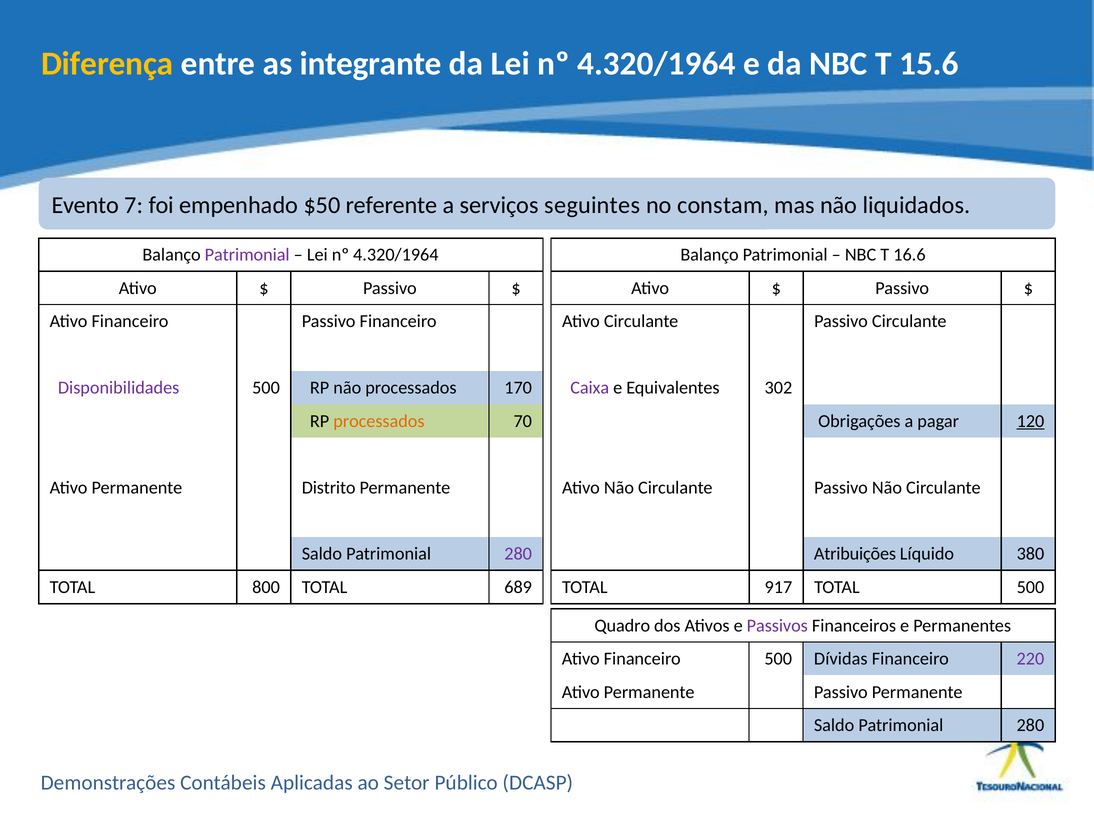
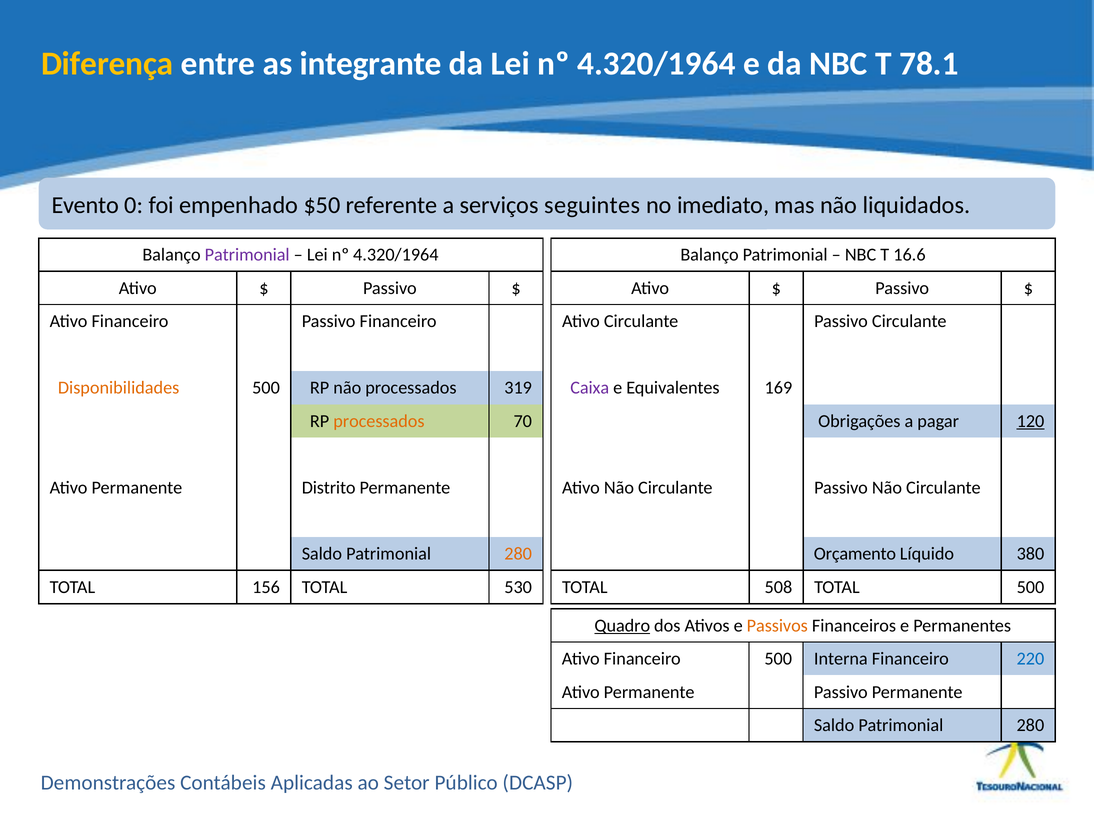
15.6: 15.6 -> 78.1
7: 7 -> 0
constam: constam -> imediato
Disponibilidades colour: purple -> orange
170: 170 -> 319
302: 302 -> 169
280 at (518, 554) colour: purple -> orange
Atribuições: Atribuições -> Orçamento
800: 800 -> 156
689: 689 -> 530
917: 917 -> 508
Quadro underline: none -> present
Passivos colour: purple -> orange
Dívidas: Dívidas -> Interna
220 colour: purple -> blue
